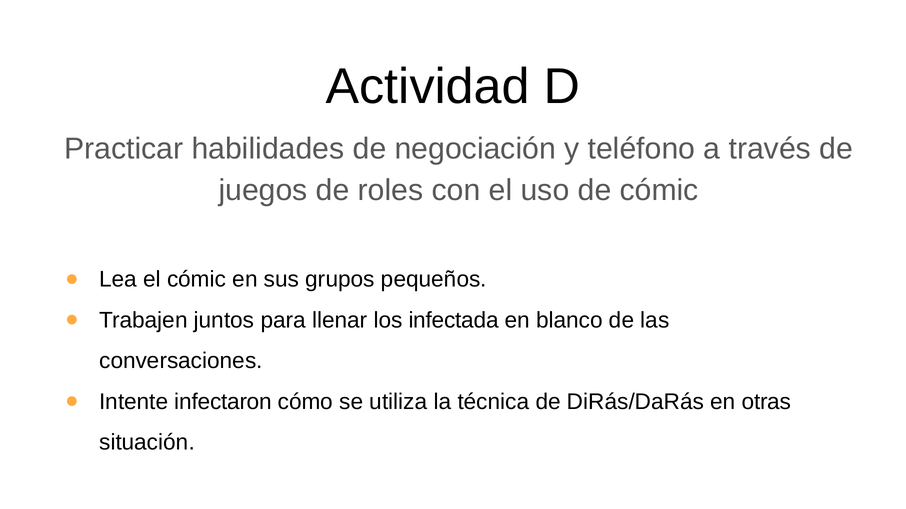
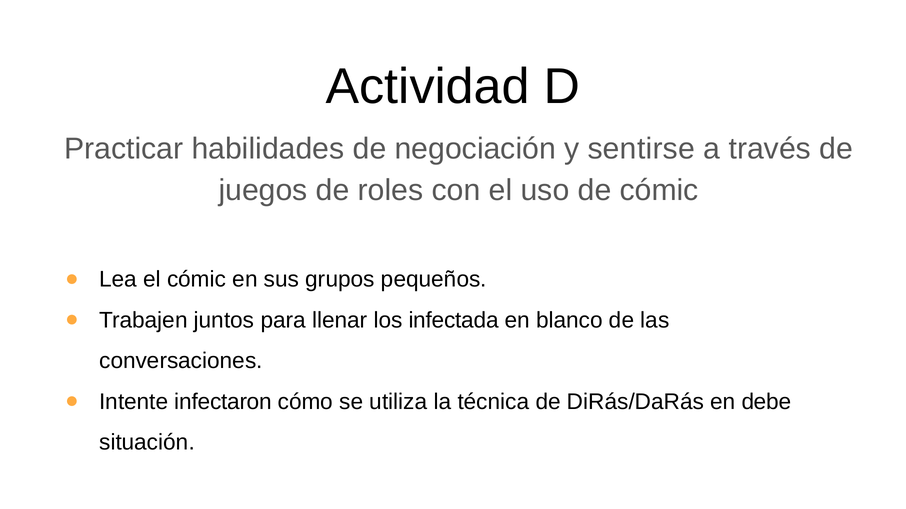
teléfono: teléfono -> sentirse
otras: otras -> debe
